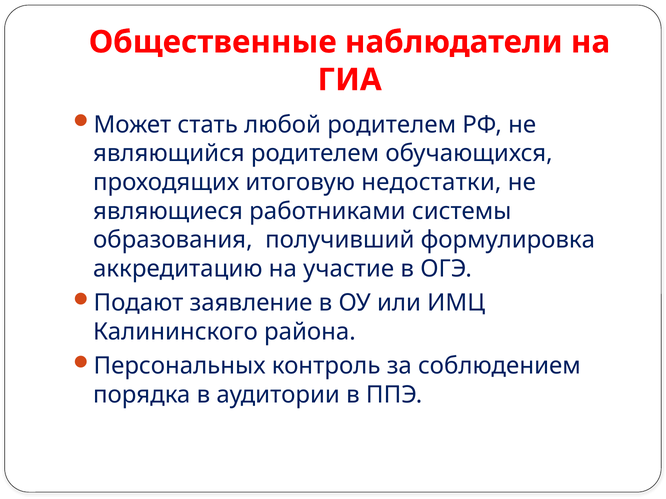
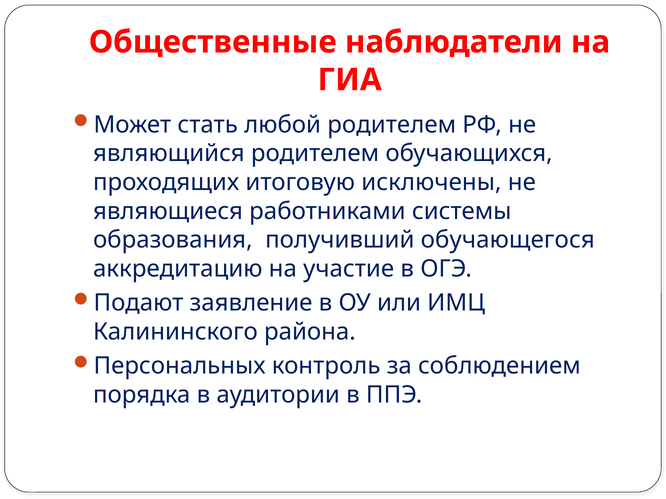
недостатки: недостатки -> исключены
формулировка: формулировка -> обучающегося
